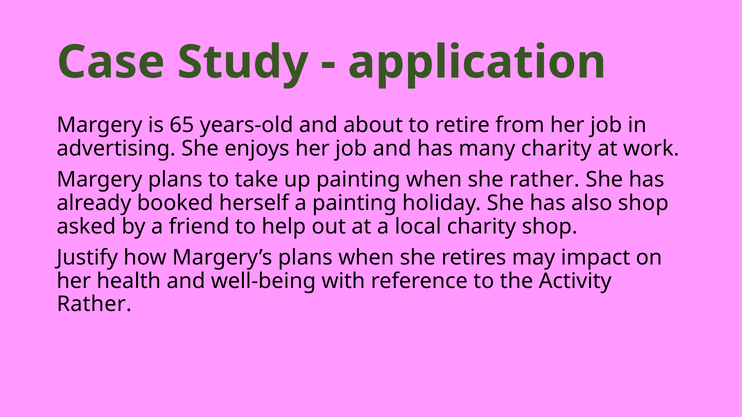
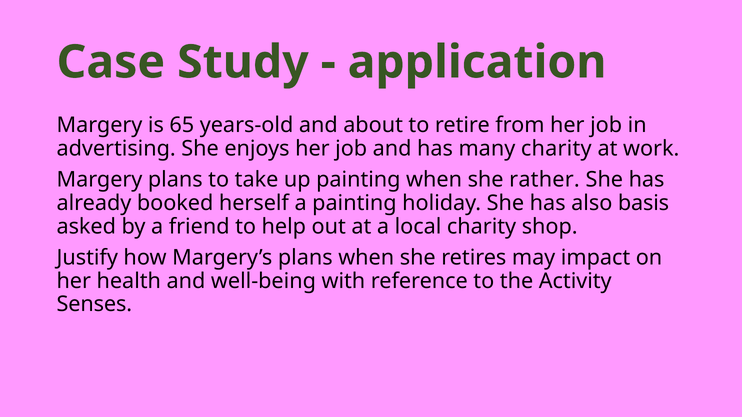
also shop: shop -> basis
Rather at (94, 305): Rather -> Senses
